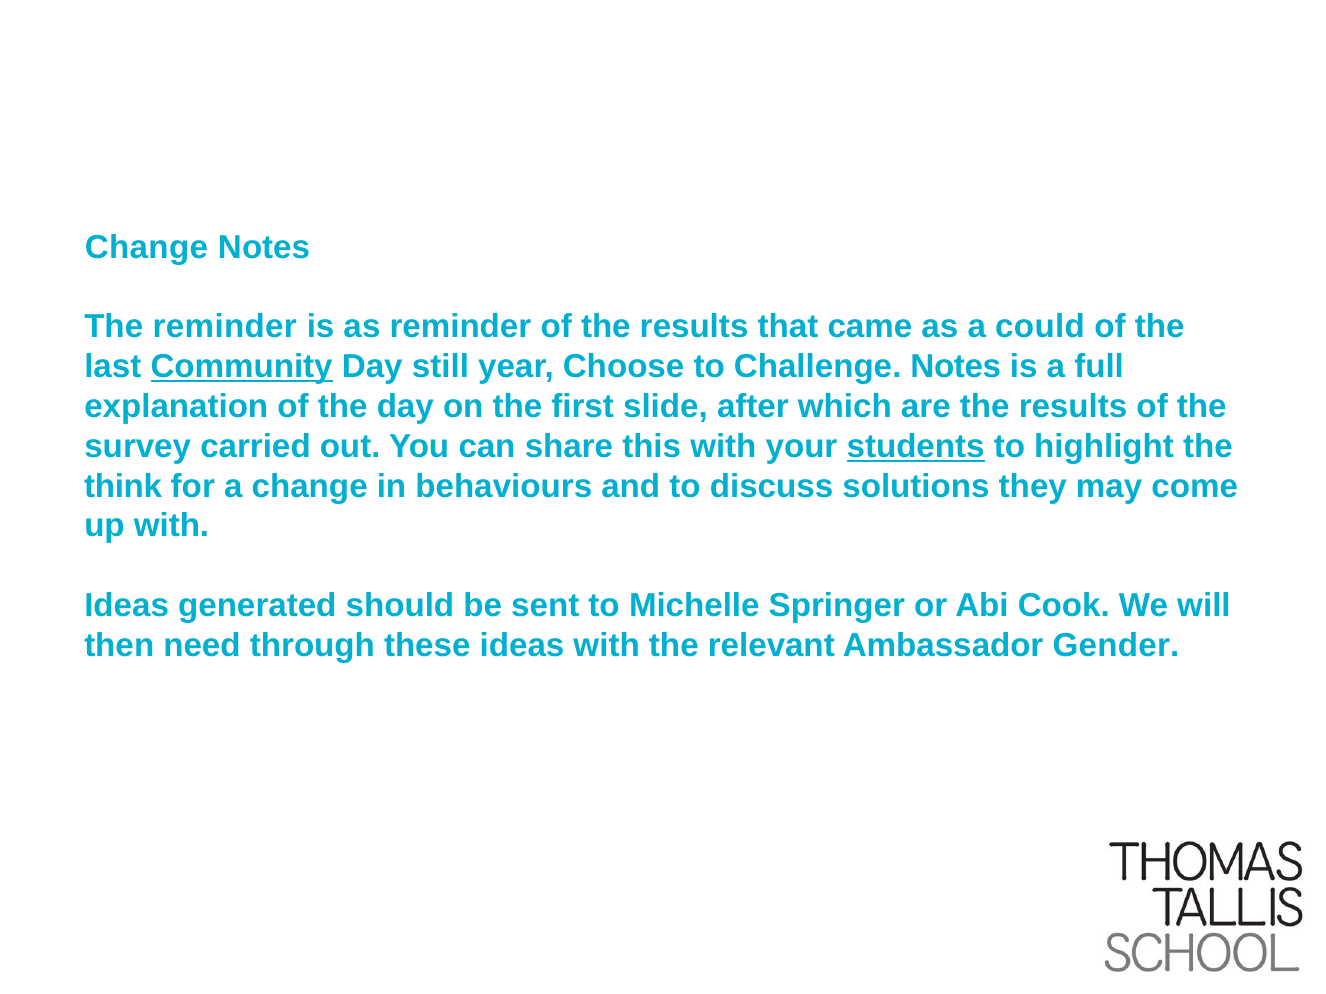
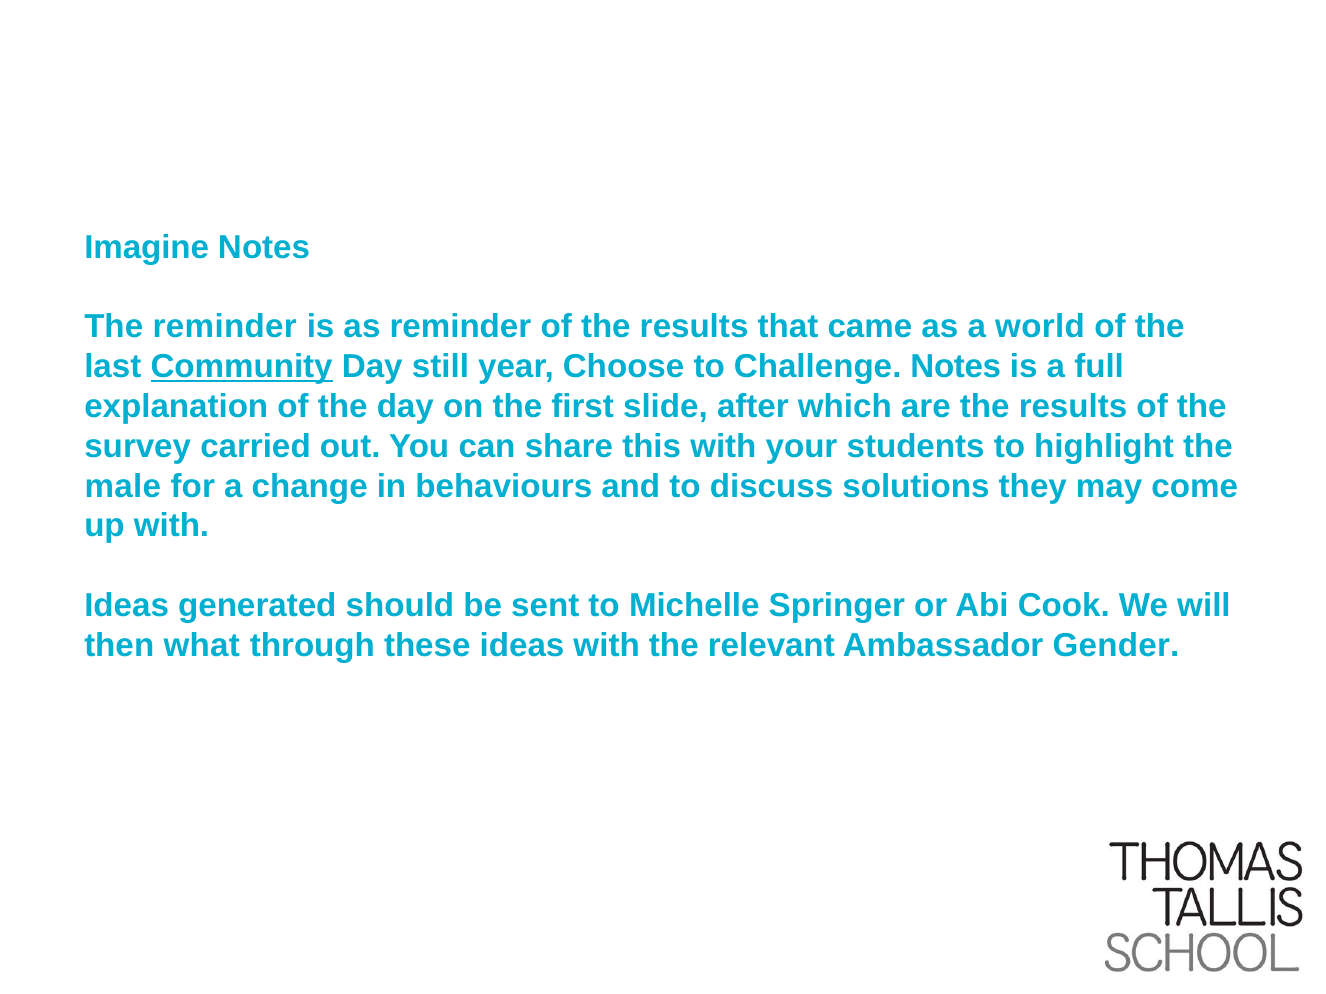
Change at (146, 248): Change -> Imagine
could: could -> world
students underline: present -> none
think: think -> male
need: need -> what
